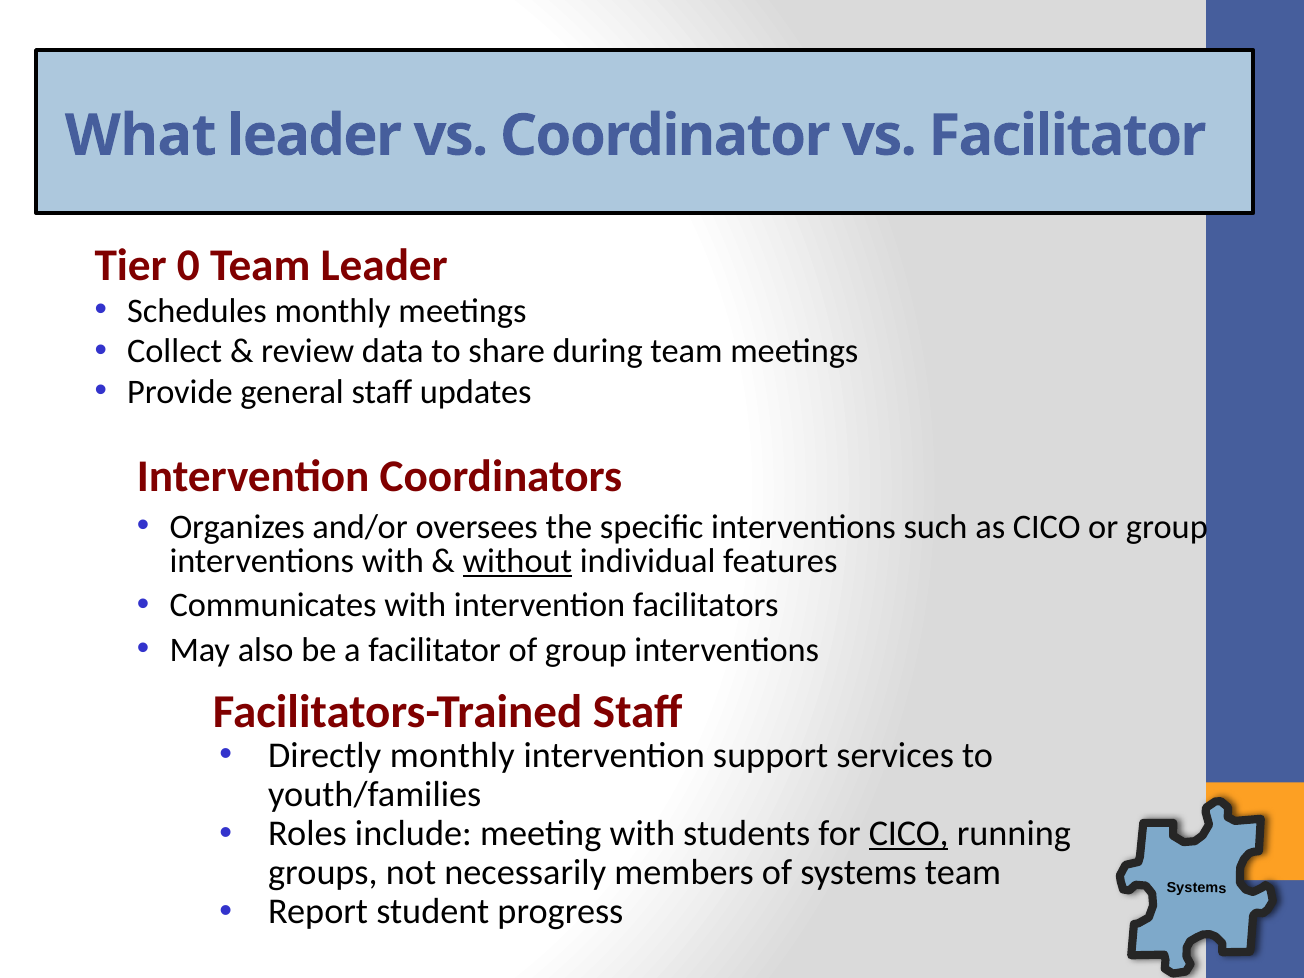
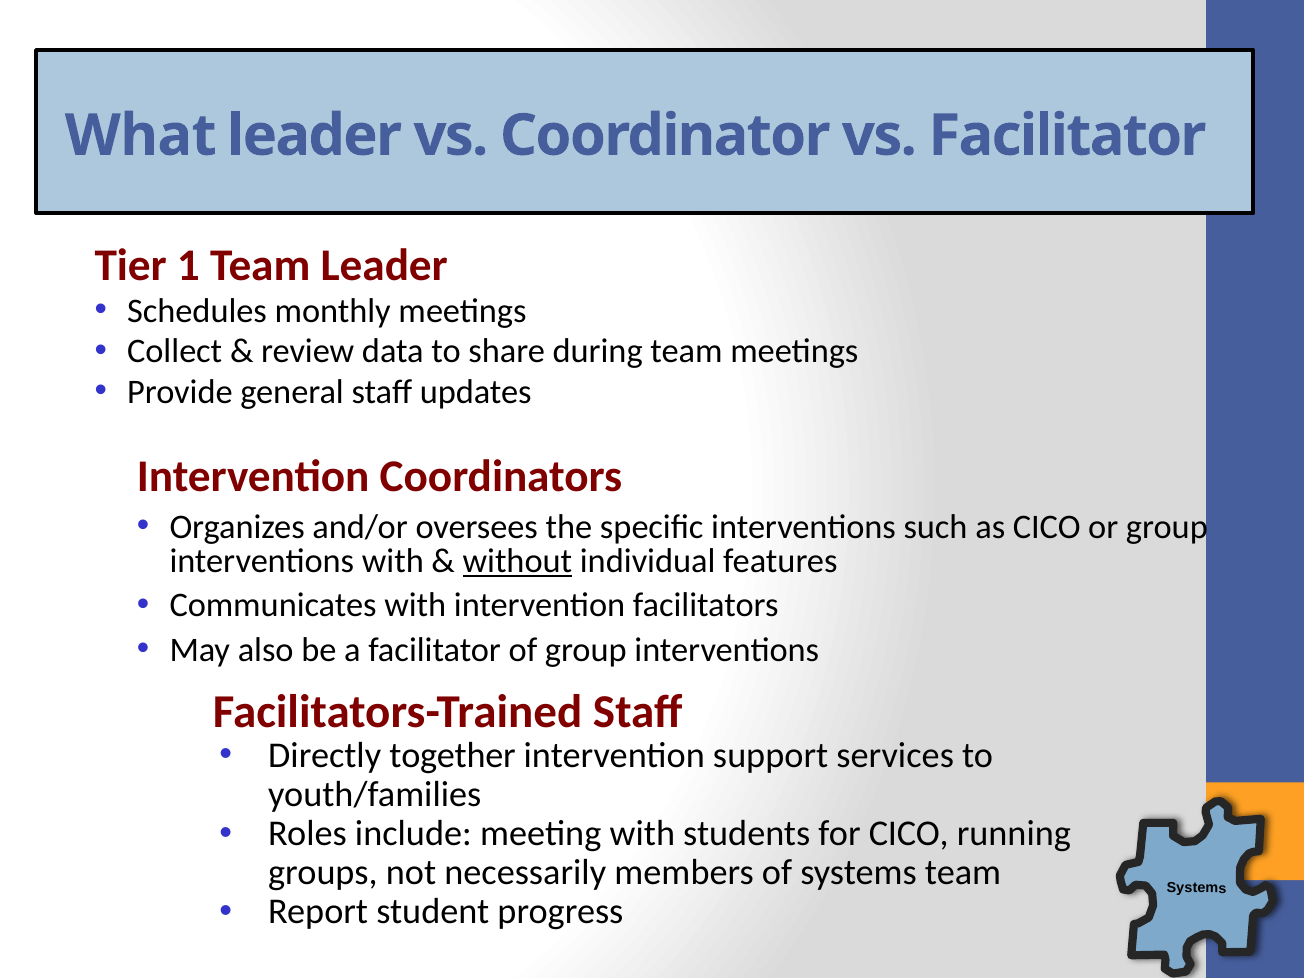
0: 0 -> 1
Directly monthly: monthly -> together
CICO at (909, 834) underline: present -> none
